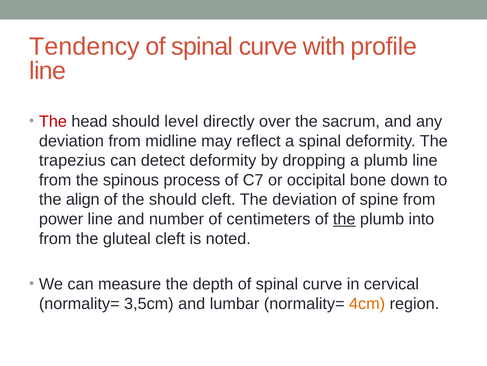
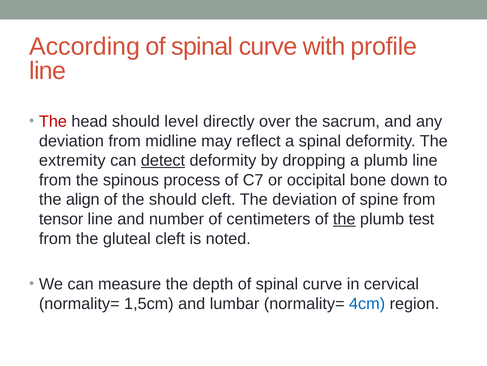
Tendency: Tendency -> According
trapezius: trapezius -> extremity
detect underline: none -> present
power: power -> tensor
into: into -> test
3,5cm: 3,5cm -> 1,5cm
4cm colour: orange -> blue
